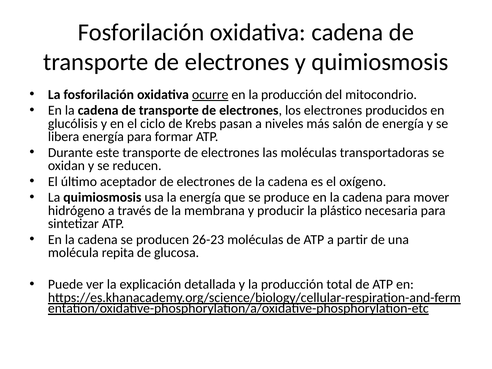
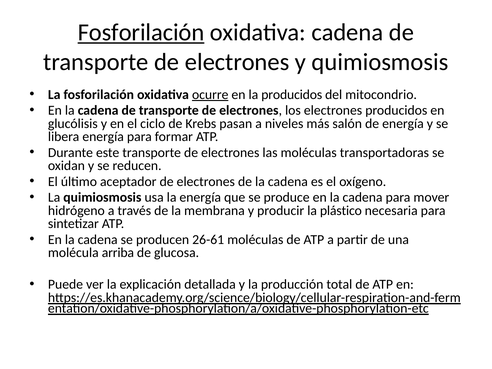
Fosforilación at (141, 32) underline: none -> present
en la producción: producción -> producidos
26-23: 26-23 -> 26-61
repita: repita -> arriba
